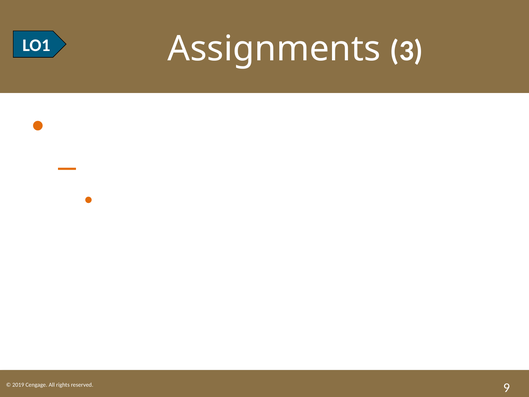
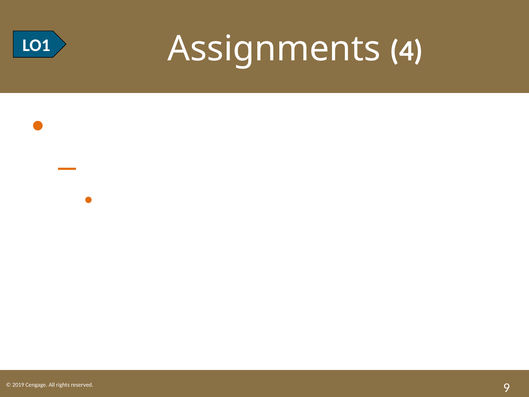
3: 3 -> 4
